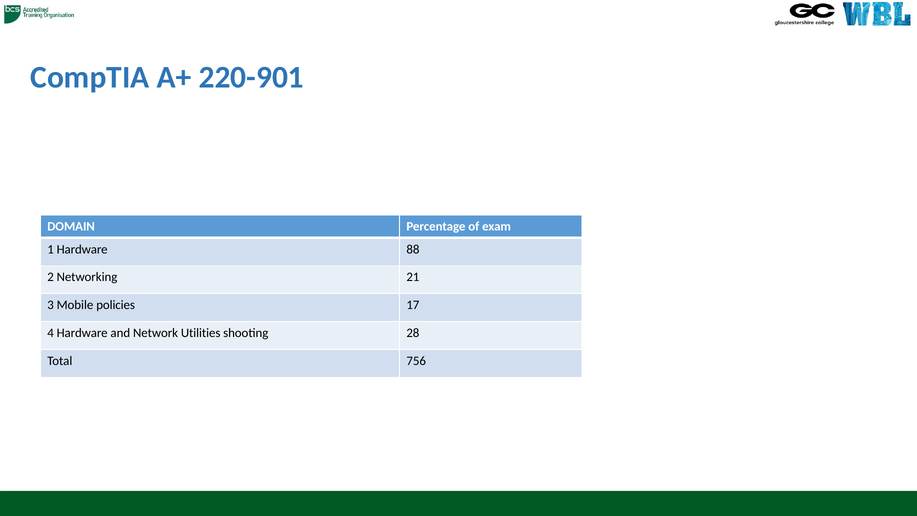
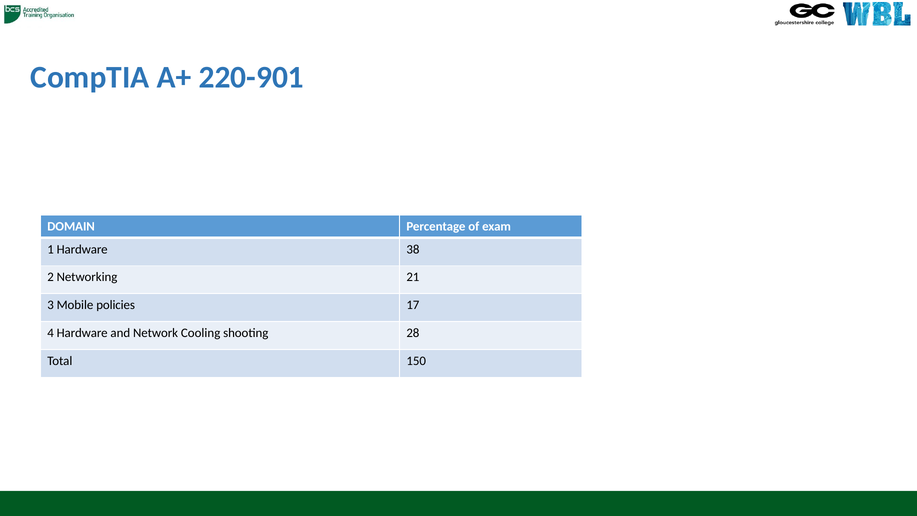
88: 88 -> 38
Utilities: Utilities -> Cooling
756: 756 -> 150
